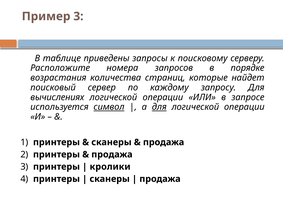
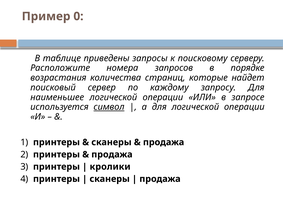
Пример 3: 3 -> 0
вычислениях: вычислениях -> наименьшее
для at (159, 107) underline: present -> none
